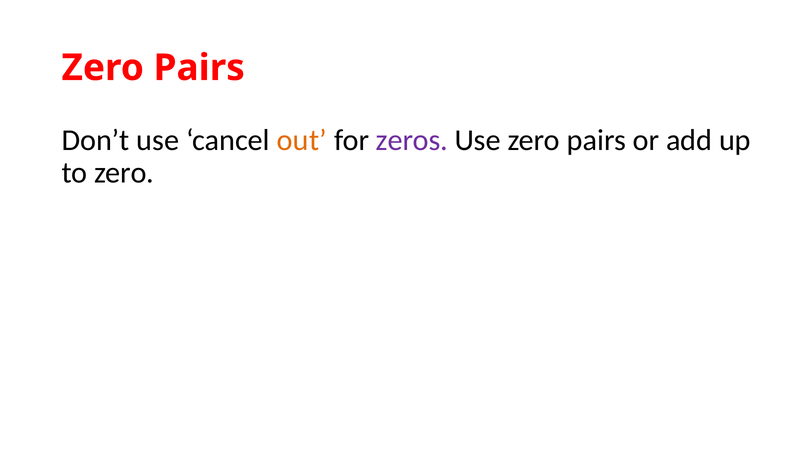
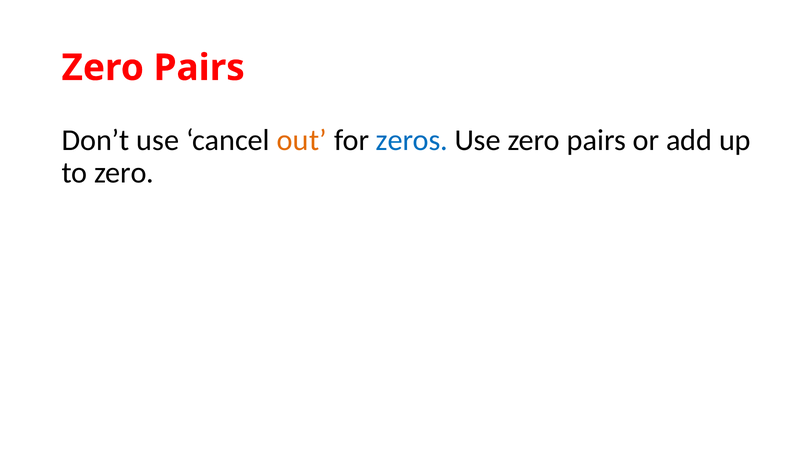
zeros colour: purple -> blue
